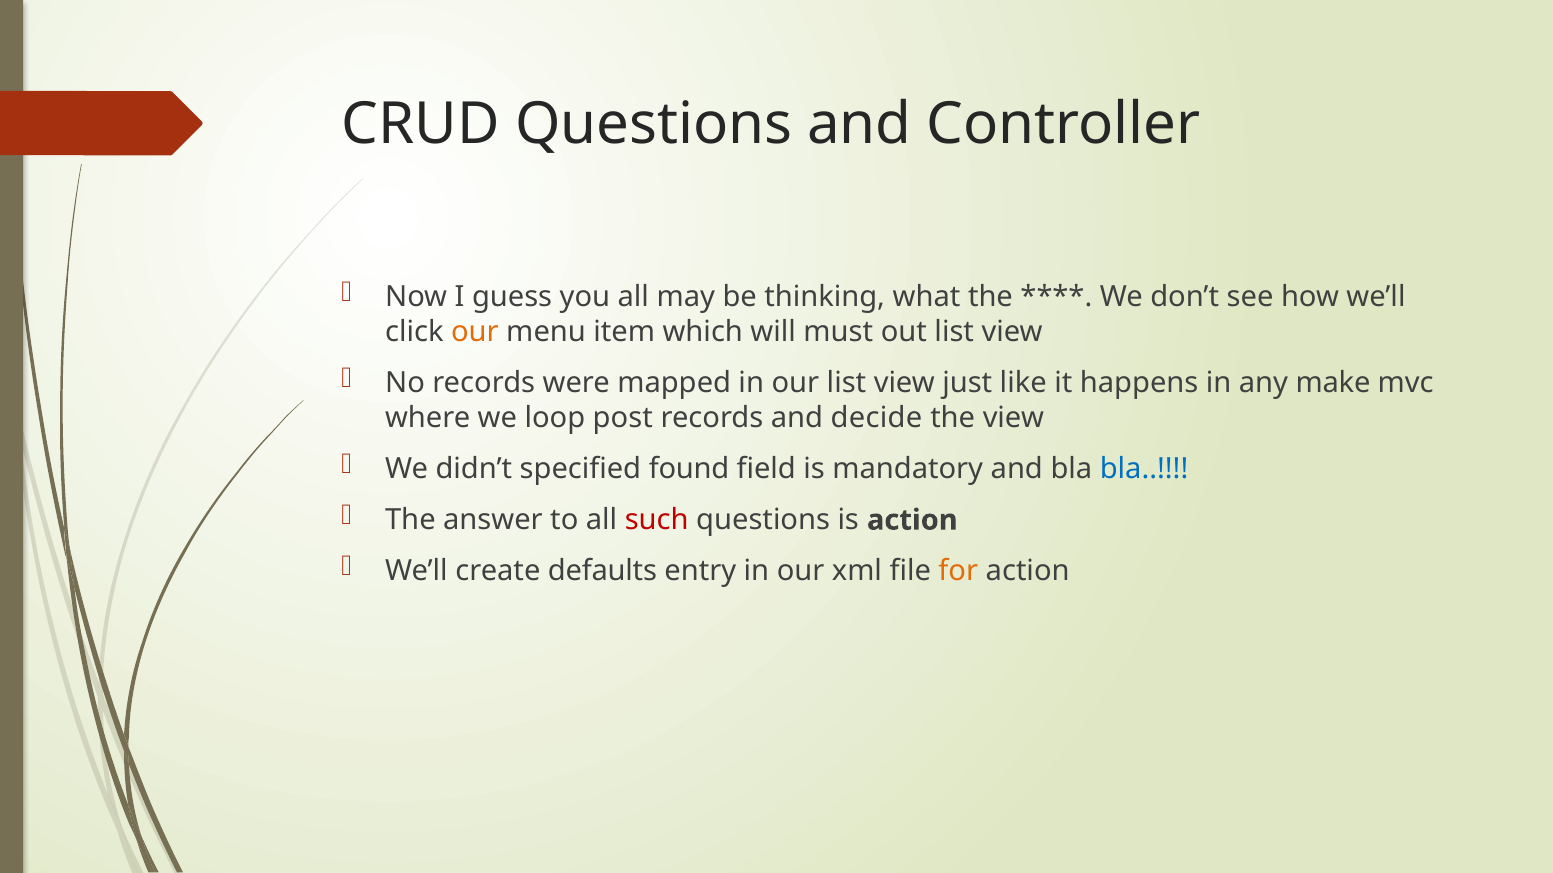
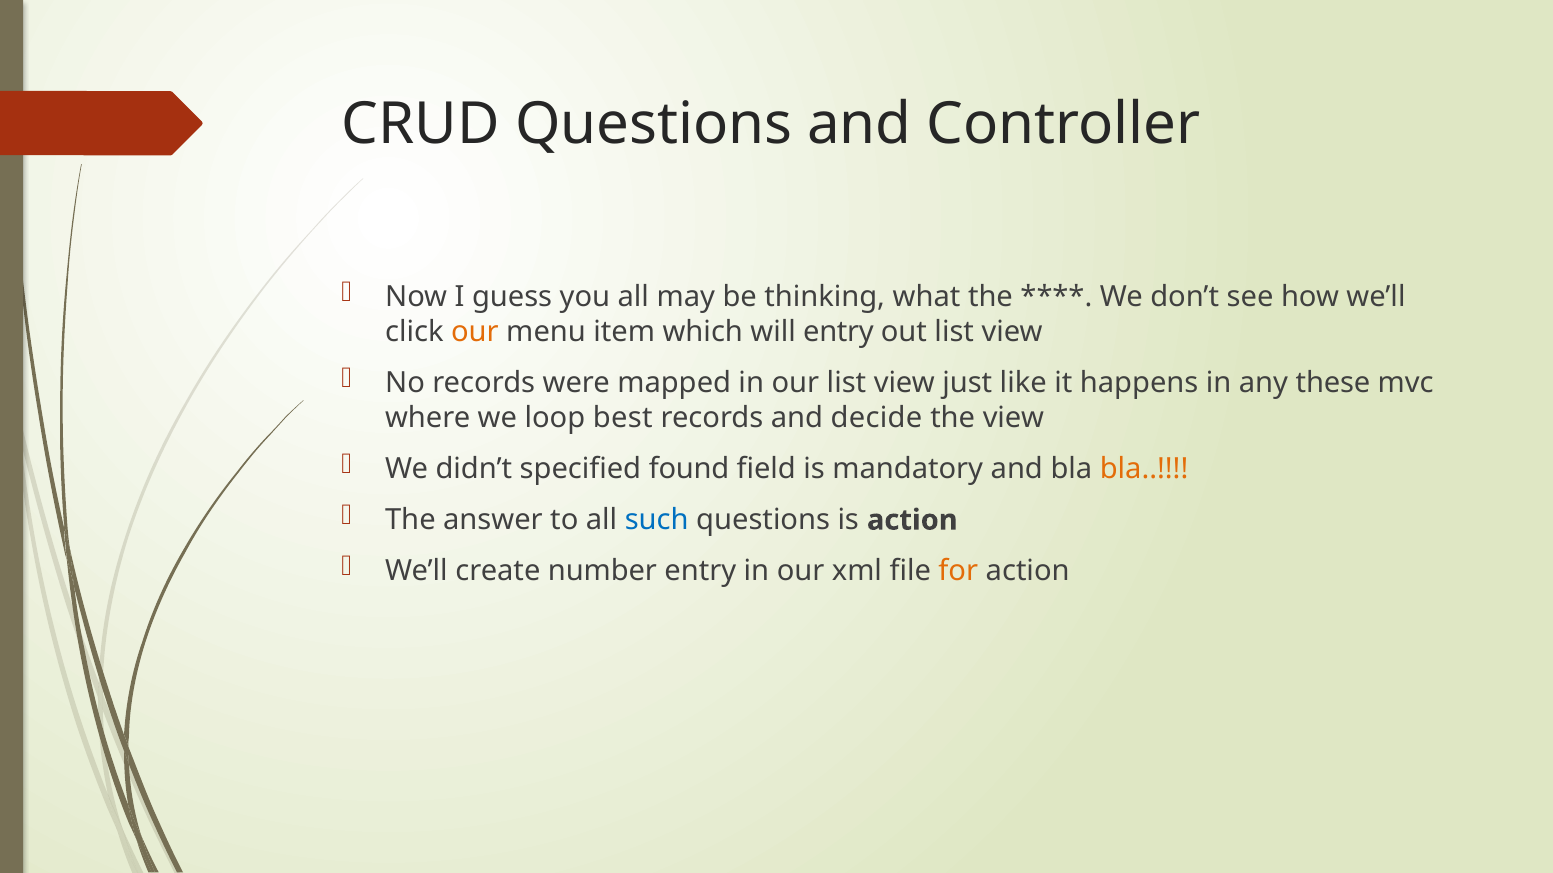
will must: must -> entry
make: make -> these
post: post -> best
bla at (1144, 469) colour: blue -> orange
such colour: red -> blue
defaults: defaults -> number
